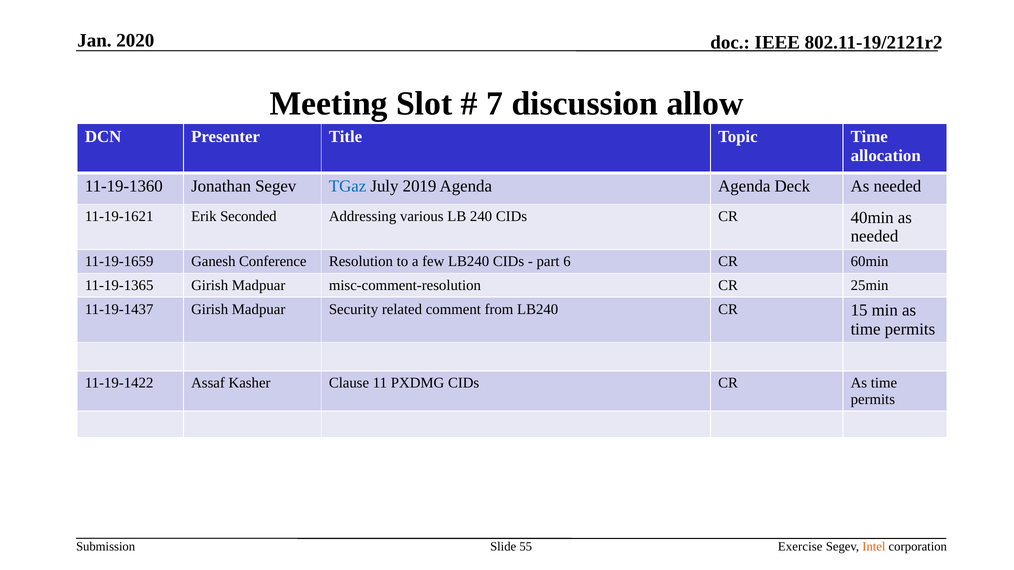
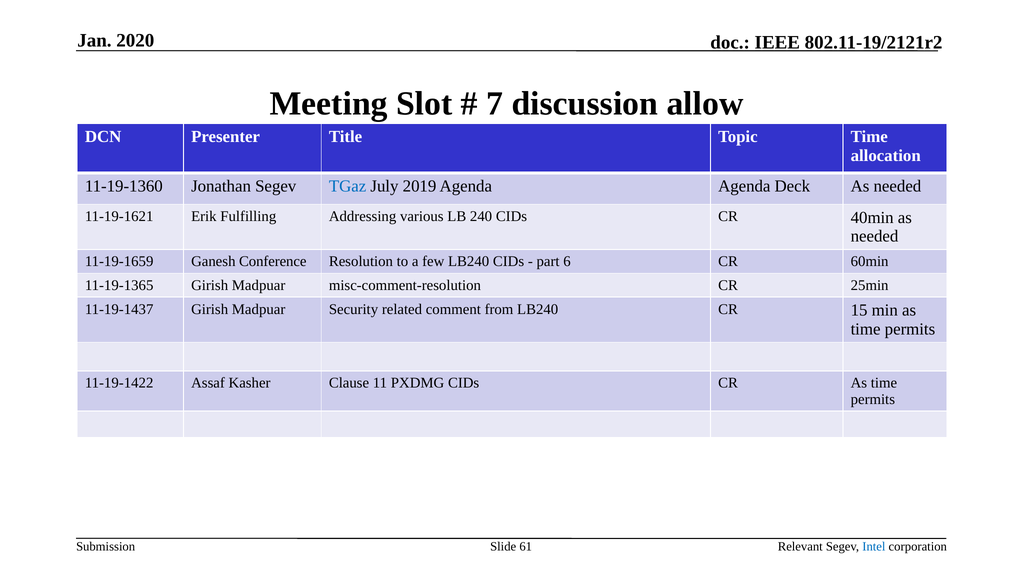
Seconded: Seconded -> Fulfilling
55: 55 -> 61
Exercise: Exercise -> Relevant
Intel colour: orange -> blue
